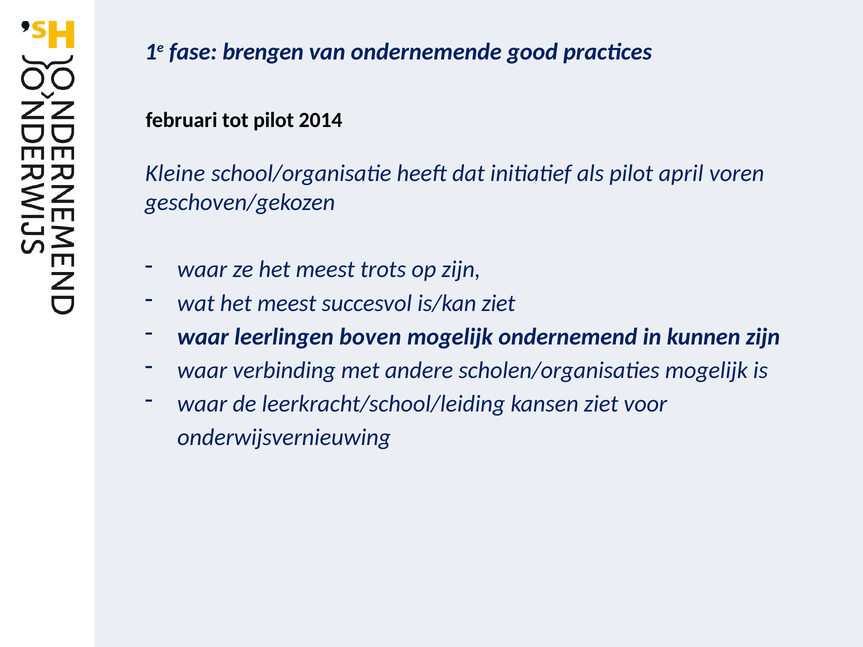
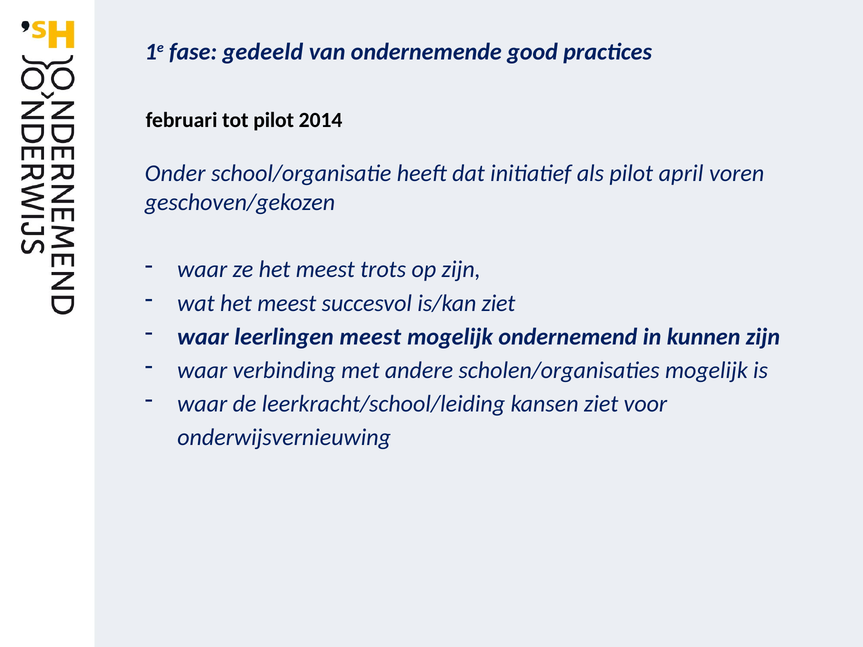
brengen: brengen -> gedeeld
Kleine: Kleine -> Onder
leerlingen boven: boven -> meest
